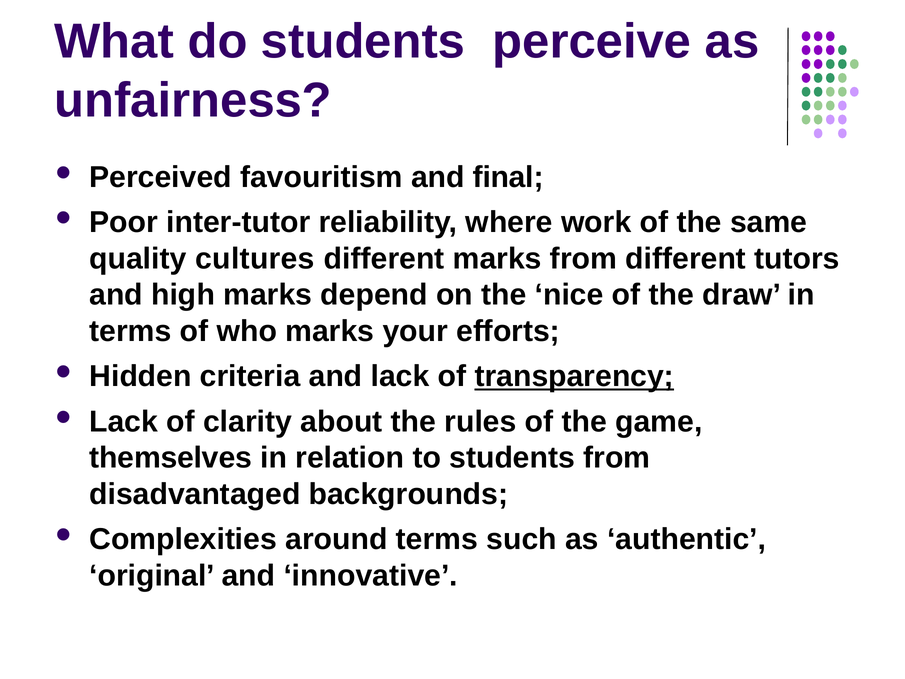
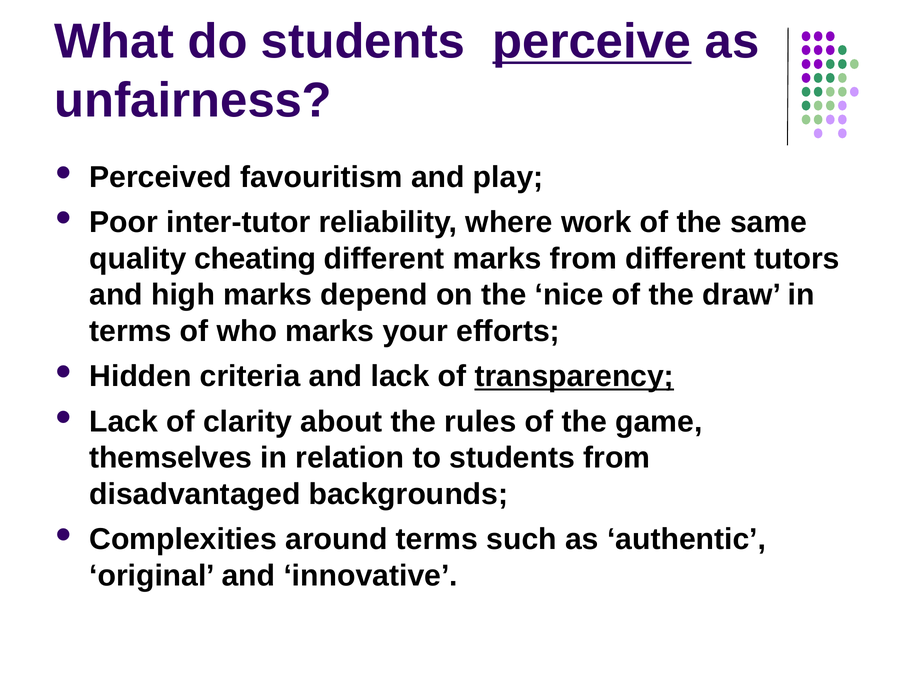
perceive underline: none -> present
final: final -> play
cultures: cultures -> cheating
